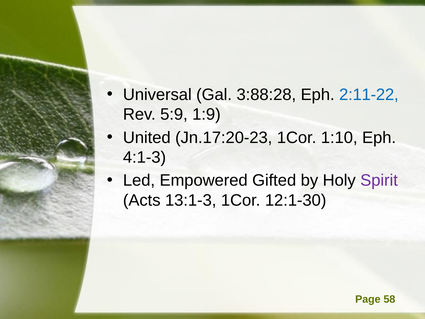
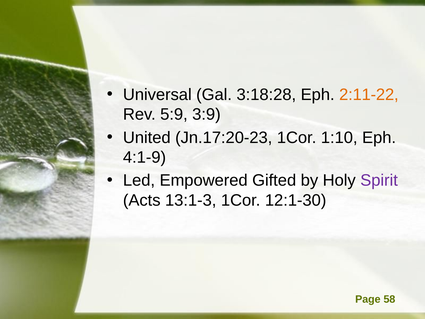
3:88:28: 3:88:28 -> 3:18:28
2:11-22 colour: blue -> orange
1:9: 1:9 -> 3:9
4:1-3: 4:1-3 -> 4:1-9
